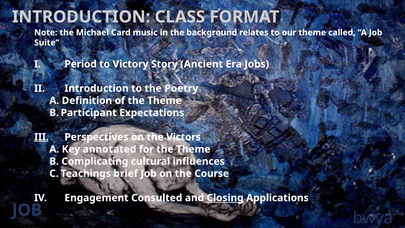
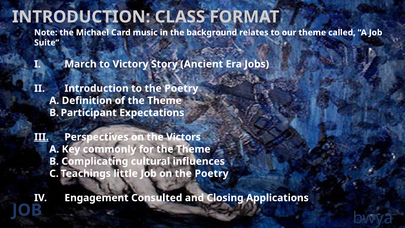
Period: Period -> March
annotated: annotated -> commonly
brief: brief -> little
on the Course: Course -> Poetry
Closing underline: present -> none
